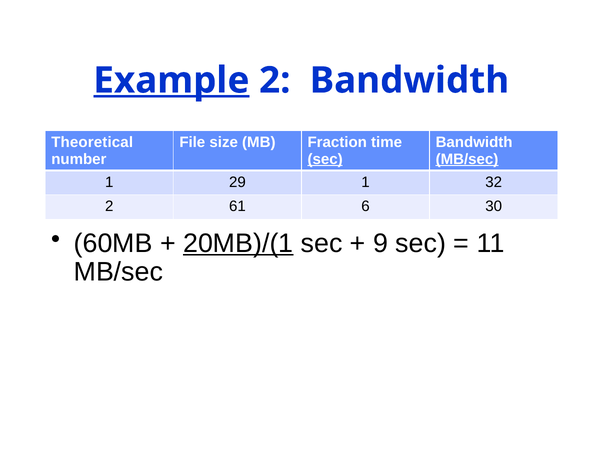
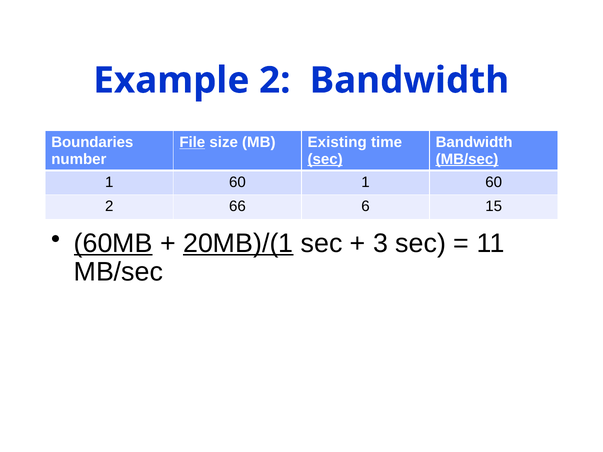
Example underline: present -> none
Theoretical: Theoretical -> Boundaries
File underline: none -> present
Fraction: Fraction -> Existing
29 at (237, 182): 29 -> 60
32 at (494, 182): 32 -> 60
61: 61 -> 66
30: 30 -> 15
60MB underline: none -> present
9: 9 -> 3
